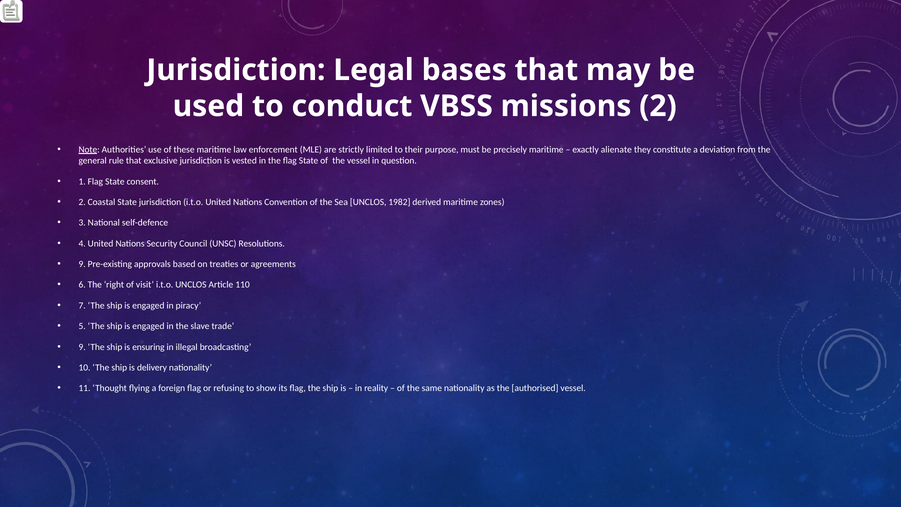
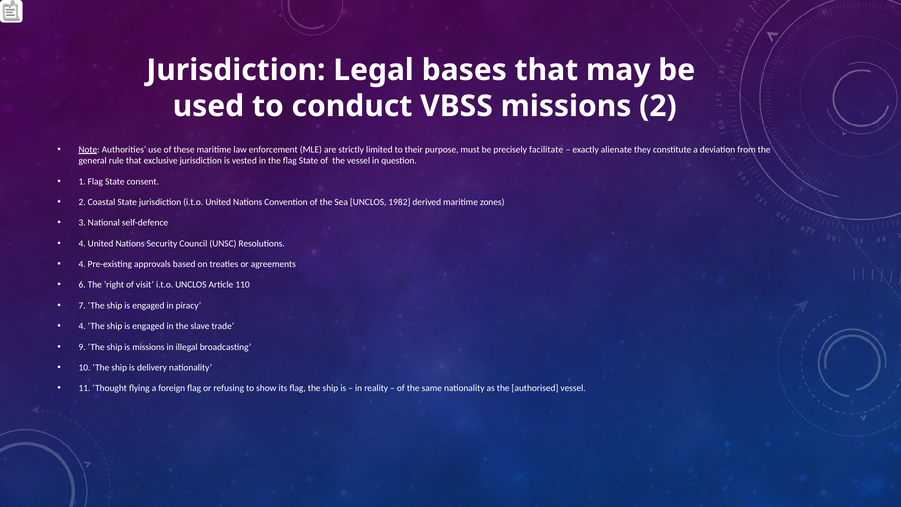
precisely maritime: maritime -> facilitate
9 at (82, 264): 9 -> 4
5 at (82, 326): 5 -> 4
is ensuring: ensuring -> missions
